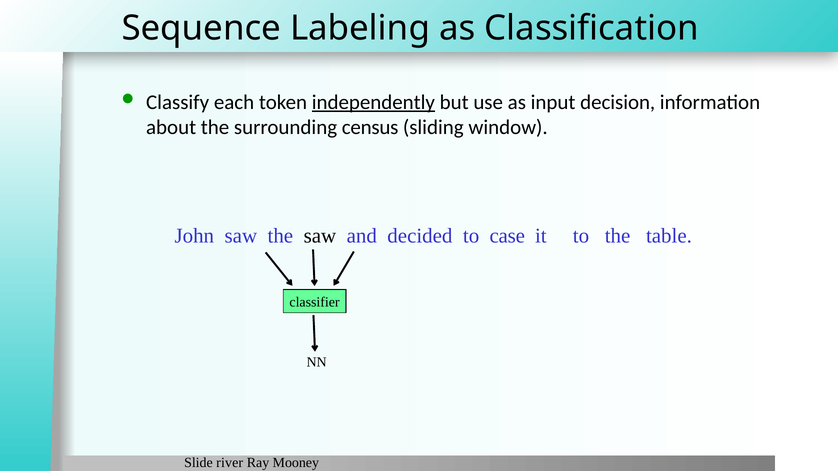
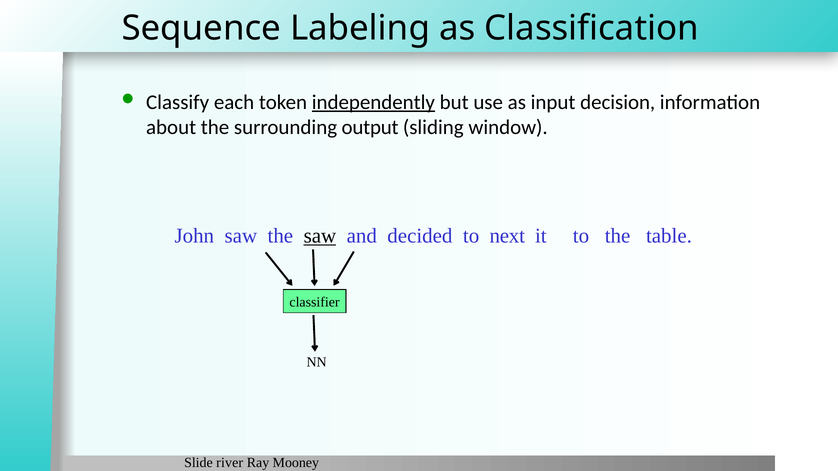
census: census -> output
saw at (320, 236) underline: none -> present
case: case -> next
